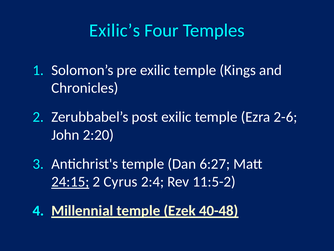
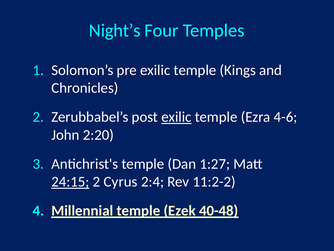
Exilic’s: Exilic’s -> Night’s
exilic at (176, 117) underline: none -> present
2-6: 2-6 -> 4-6
6:27: 6:27 -> 1:27
11:5-2: 11:5-2 -> 11:2-2
